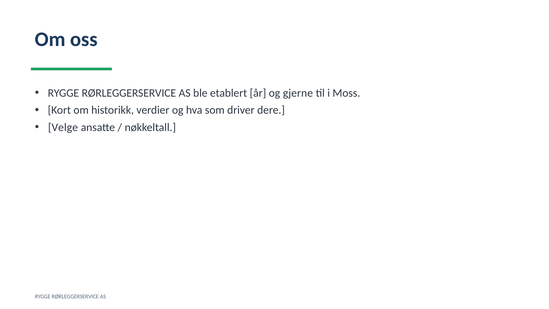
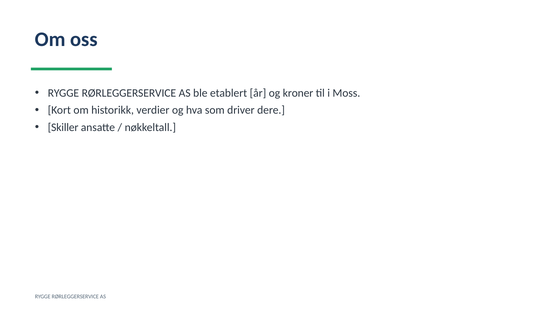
gjerne: gjerne -> kroner
Velge: Velge -> Skiller
